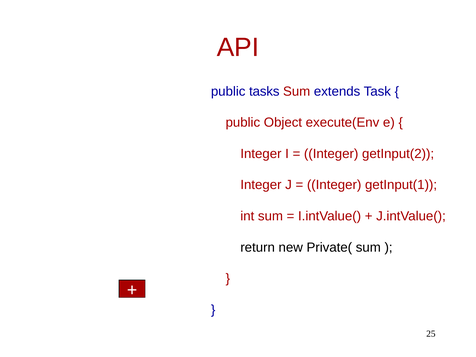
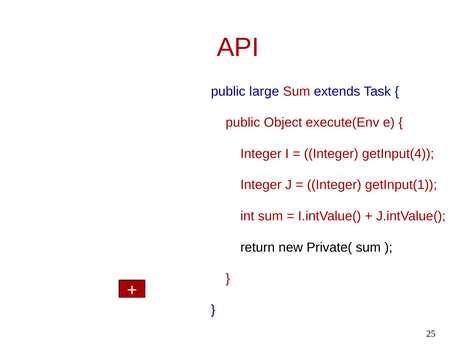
tasks: tasks -> large
getInput(2: getInput(2 -> getInput(4
